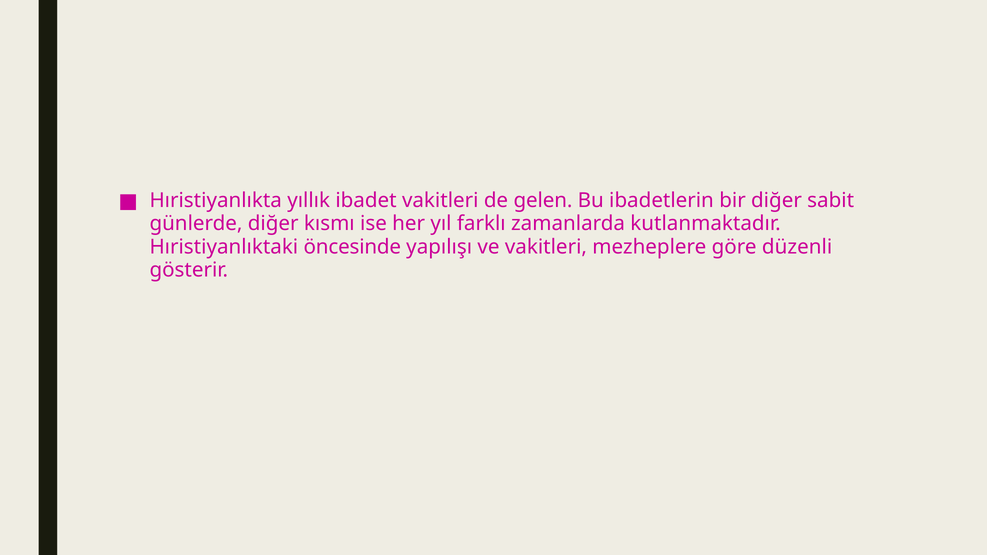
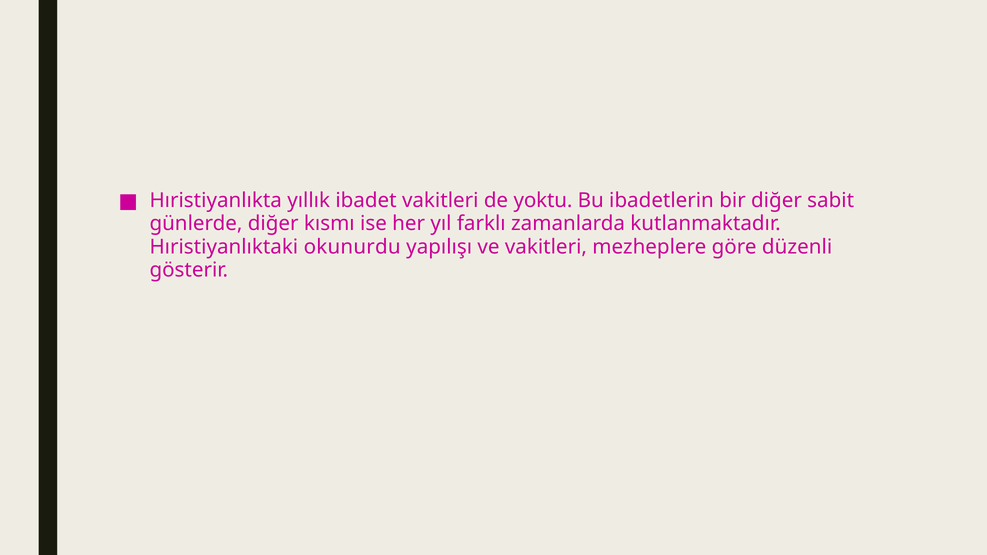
gelen: gelen -> yoktu
öncesinde: öncesinde -> okunurdu
